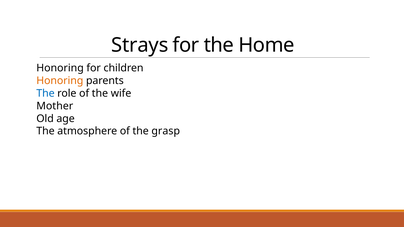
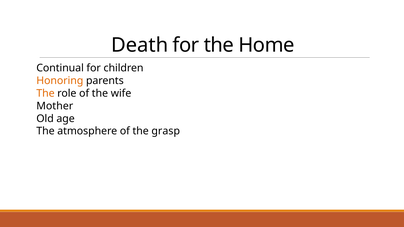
Strays: Strays -> Death
Honoring at (60, 68): Honoring -> Continual
The at (45, 93) colour: blue -> orange
